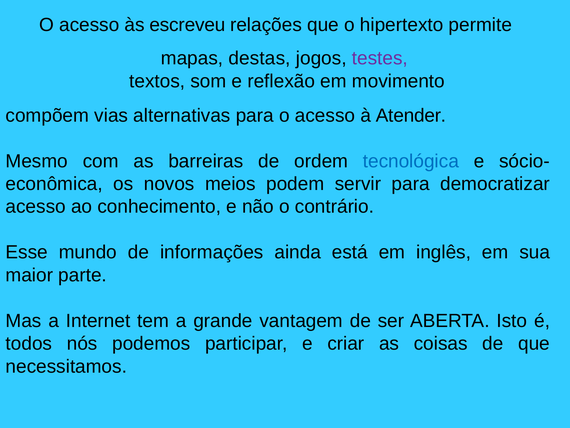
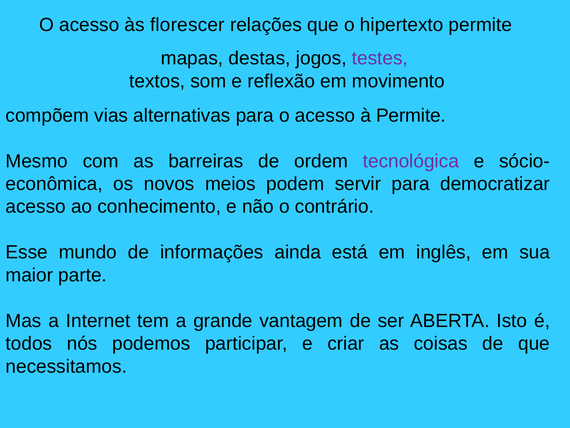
escreveu: escreveu -> florescer
à Atender: Atender -> Permite
tecnológica colour: blue -> purple
